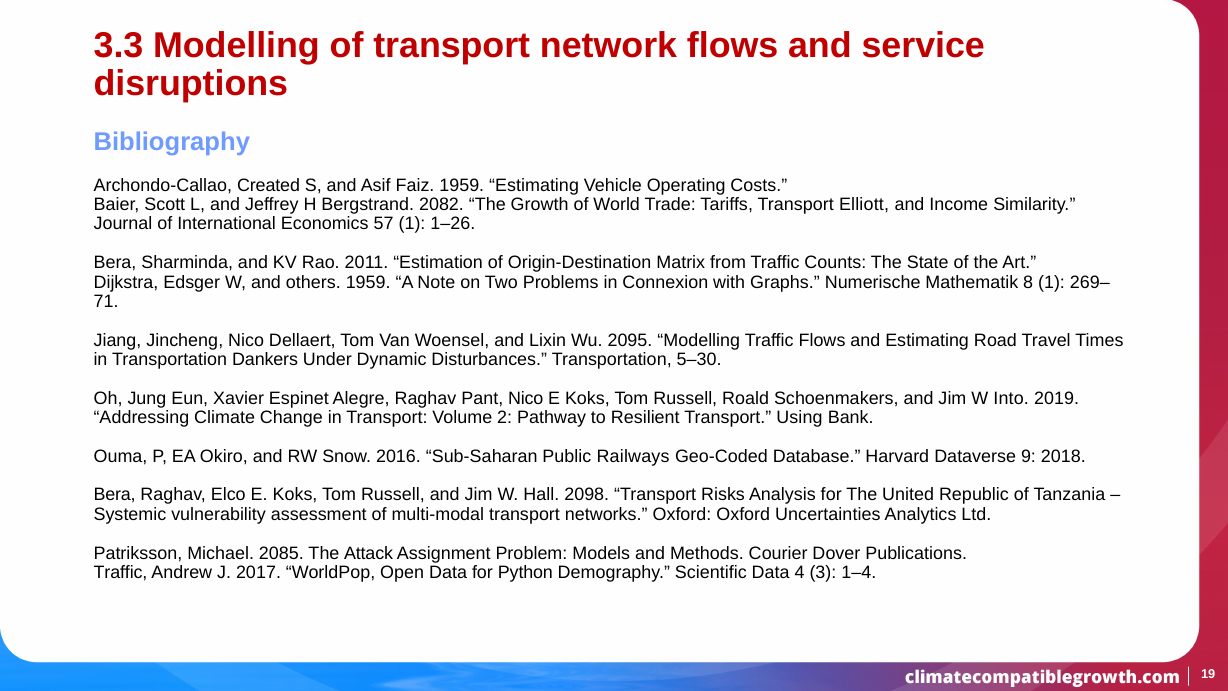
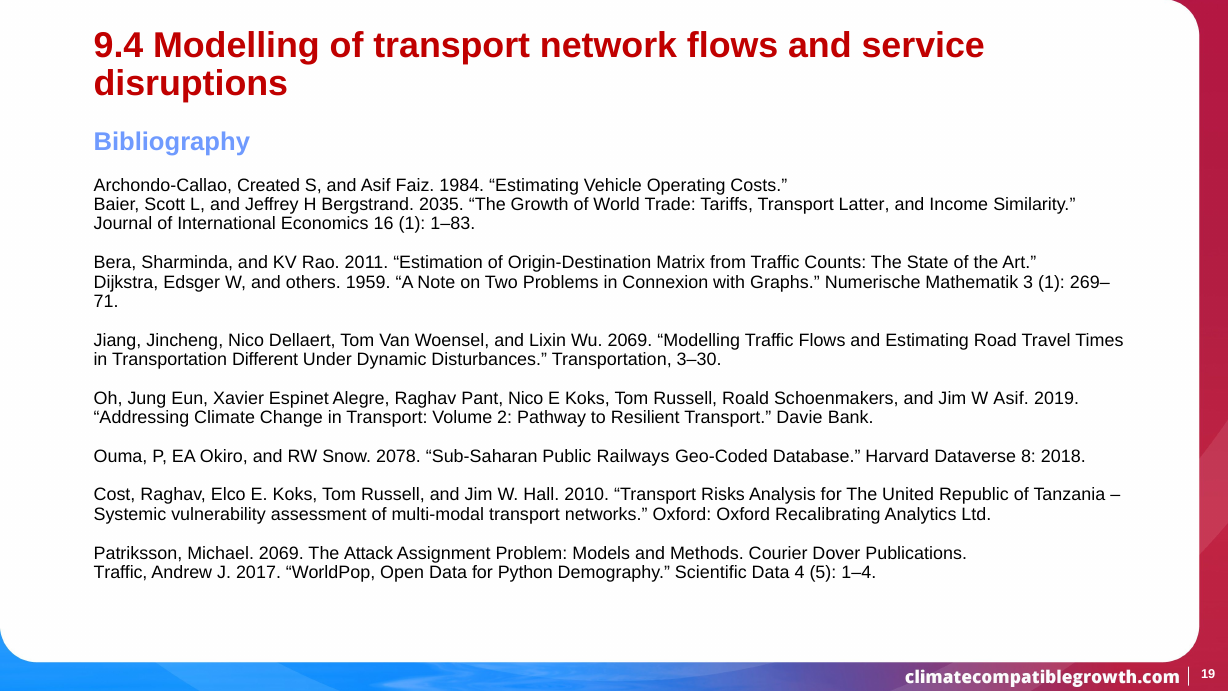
3.3: 3.3 -> 9.4
Faiz 1959: 1959 -> 1984
2082: 2082 -> 2035
Elliott: Elliott -> Latter
57: 57 -> 16
1–26: 1–26 -> 1–83
8: 8 -> 3
Wu 2095: 2095 -> 2069
Dankers: Dankers -> Different
5–30: 5–30 -> 3–30
W Into: Into -> Asif
Using: Using -> Davie
2016: 2016 -> 2078
9: 9 -> 8
Bera at (115, 495): Bera -> Cost
2098: 2098 -> 2010
Uncertainties: Uncertainties -> Recalibrating
Michael 2085: 2085 -> 2069
3: 3 -> 5
